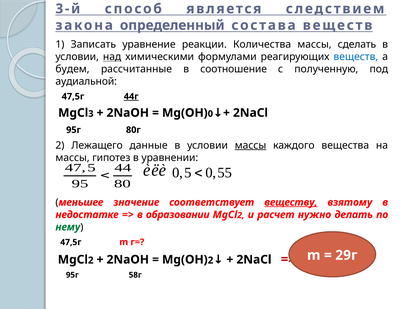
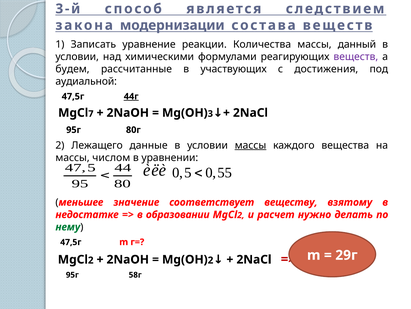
определенный: определенный -> модернизации
сделать: сделать -> данный
над underline: present -> none
веществ at (356, 57) colour: blue -> purple
соотношение: соотношение -> участвующих
полученную: полученную -> достижения
3: 3 -> 7
0: 0 -> 3
гипотез: гипотез -> числом
веществу underline: present -> none
